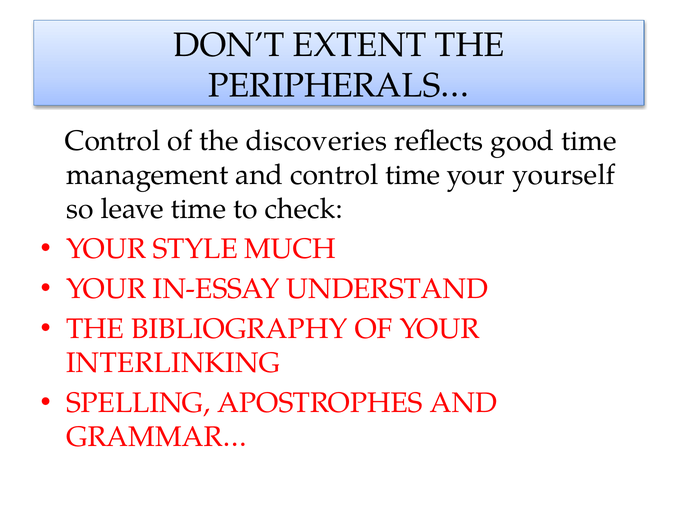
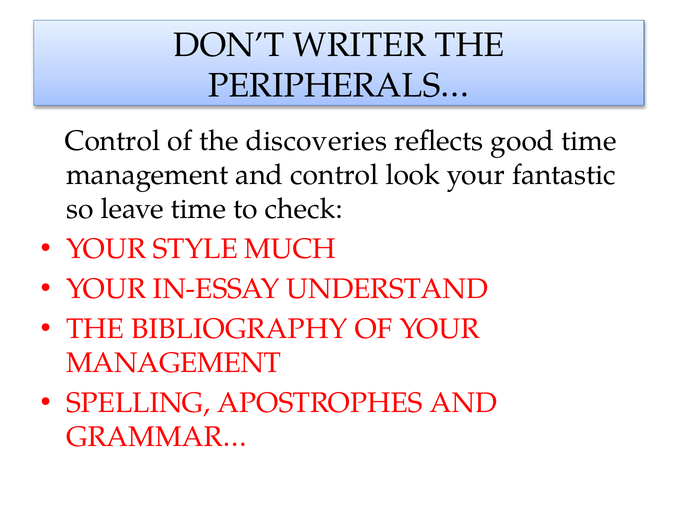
EXTENT: EXTENT -> WRITER
control time: time -> look
yourself: yourself -> fantastic
INTERLINKING at (173, 362): INTERLINKING -> MANAGEMENT
